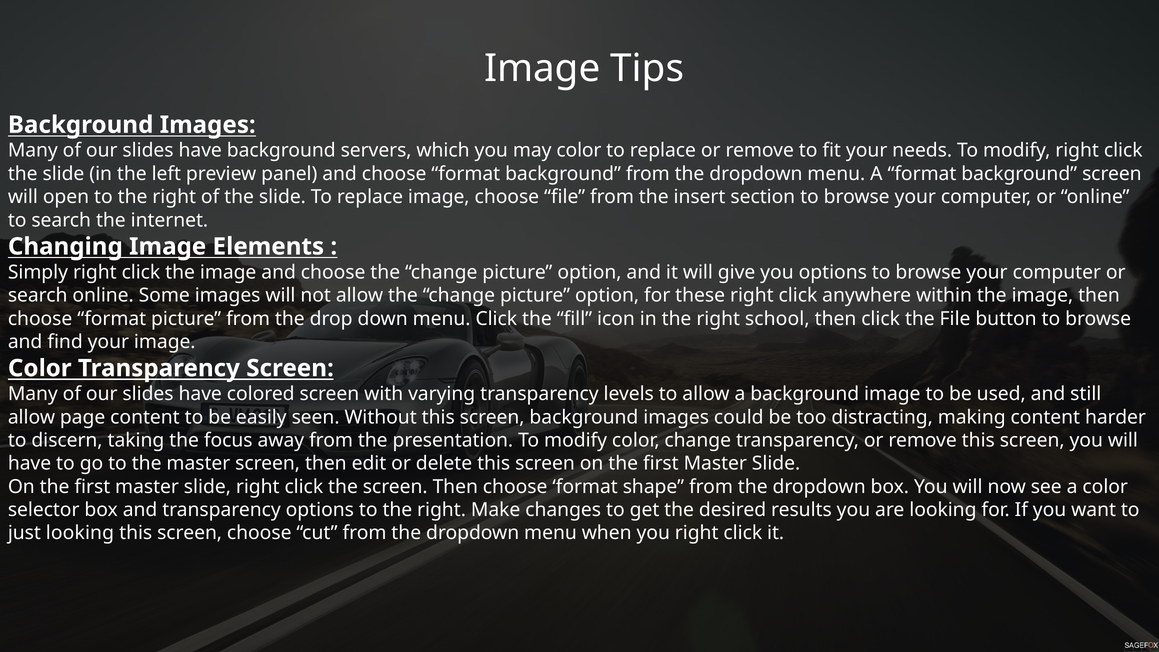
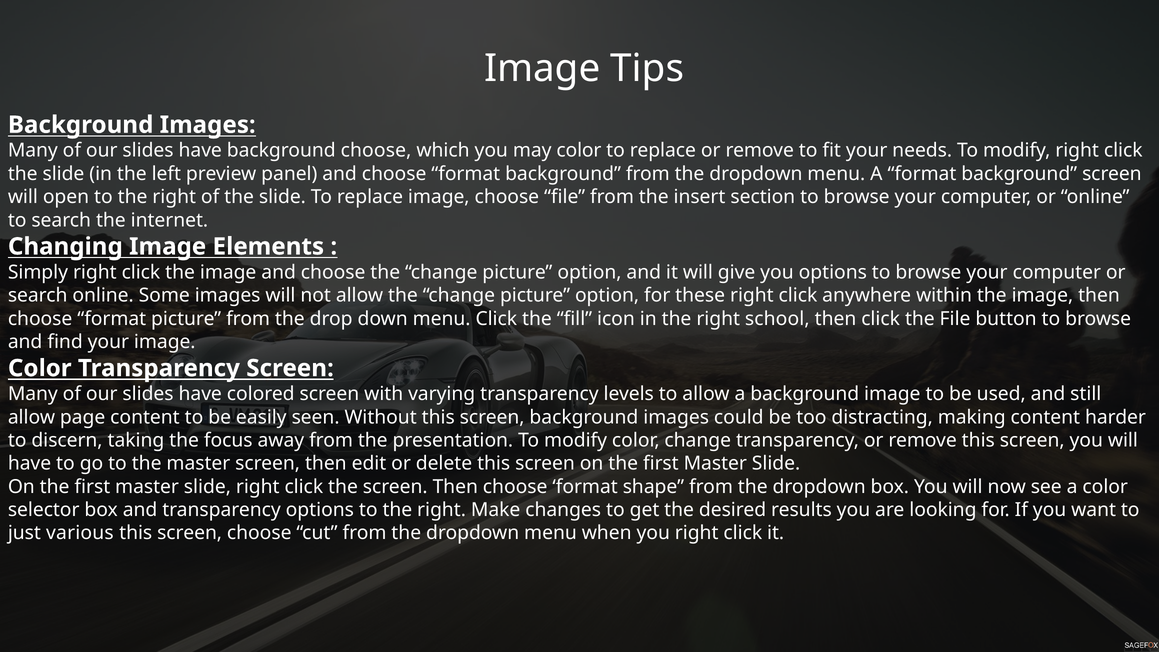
background servers: servers -> choose
just looking: looking -> various
